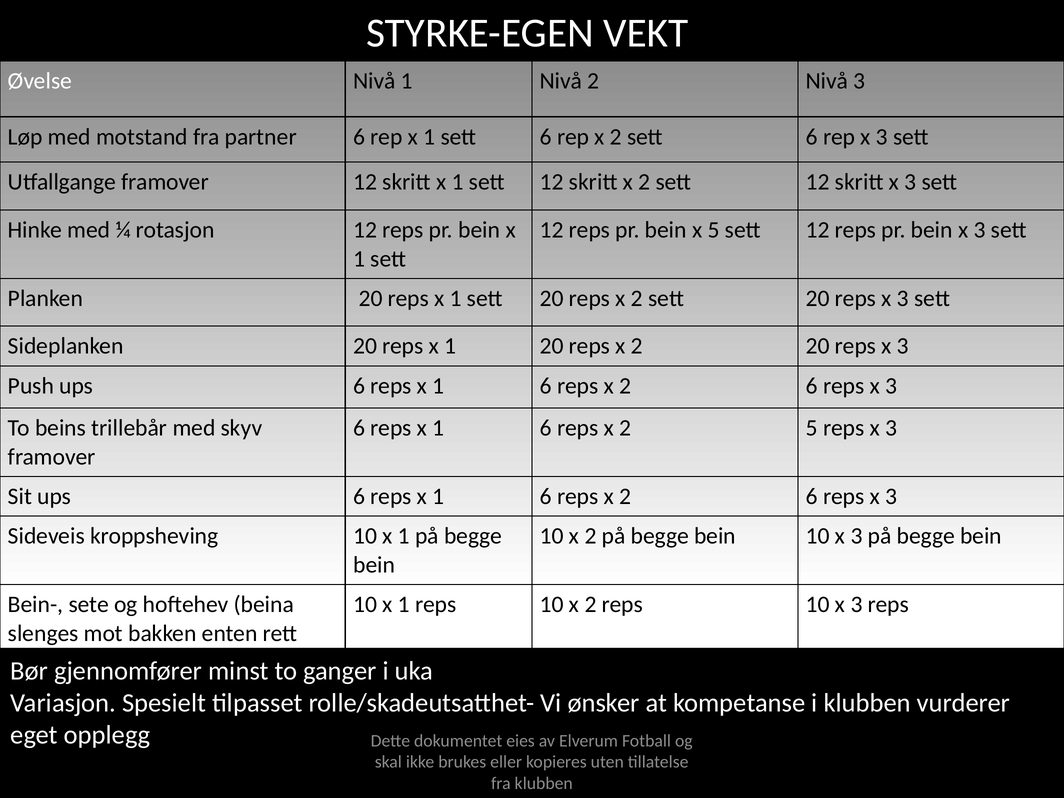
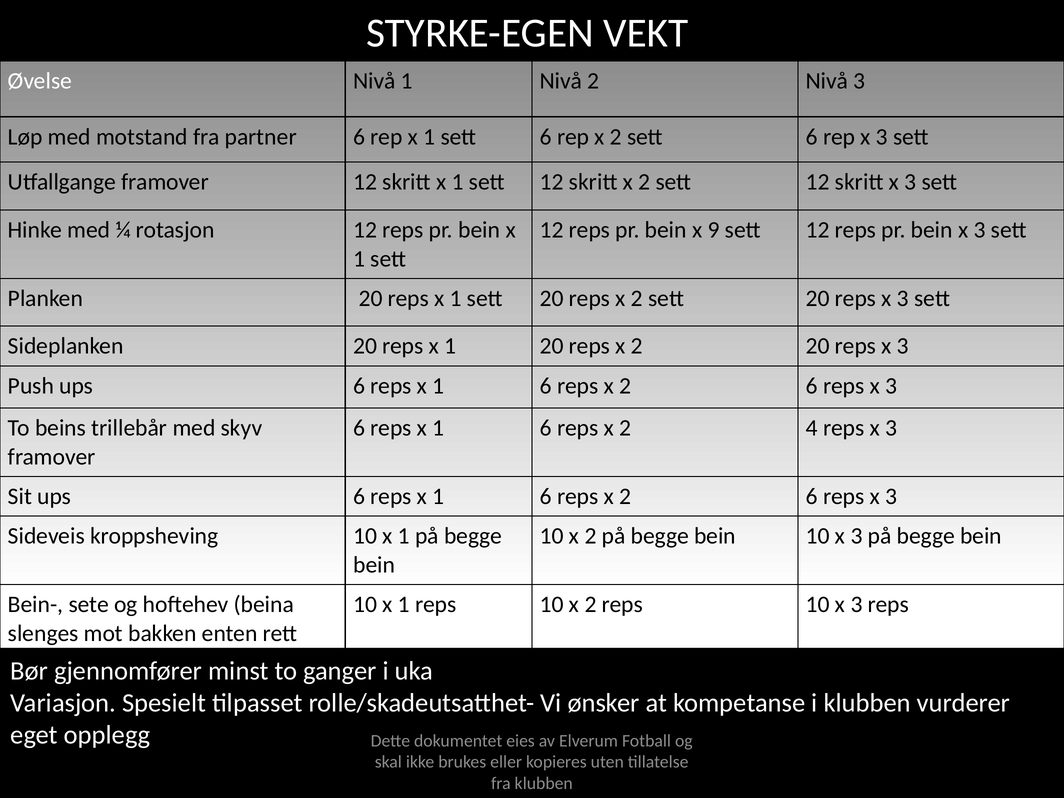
x 5: 5 -> 9
2 5: 5 -> 4
